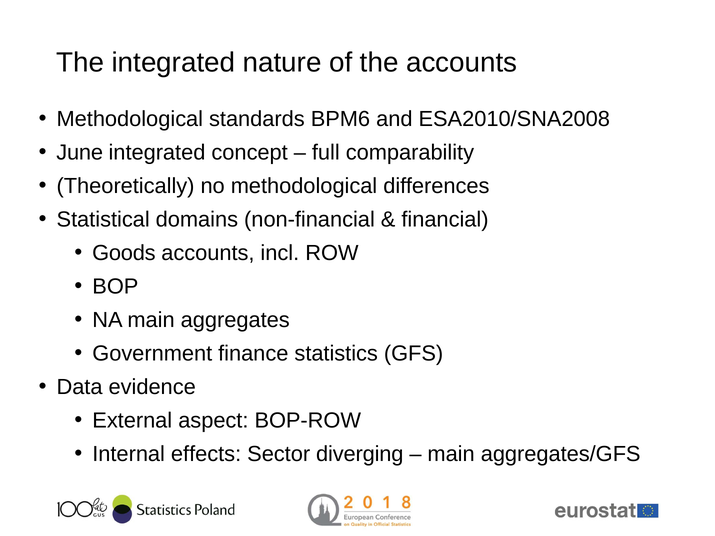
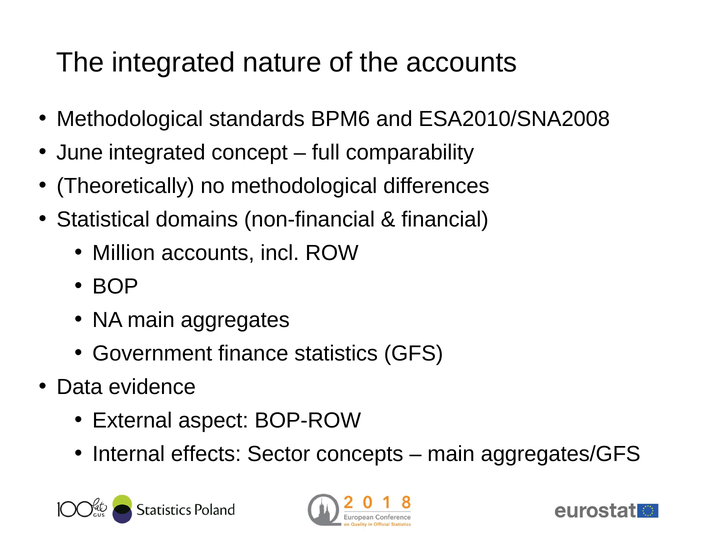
Goods: Goods -> Million
diverging: diverging -> concepts
